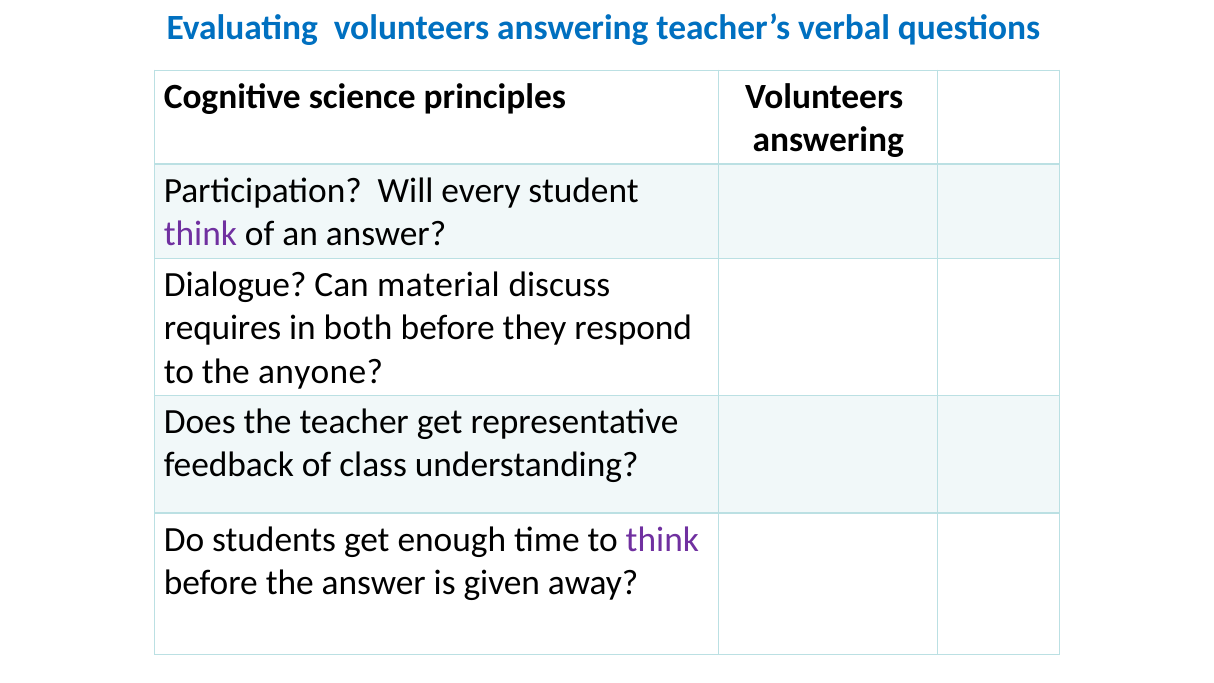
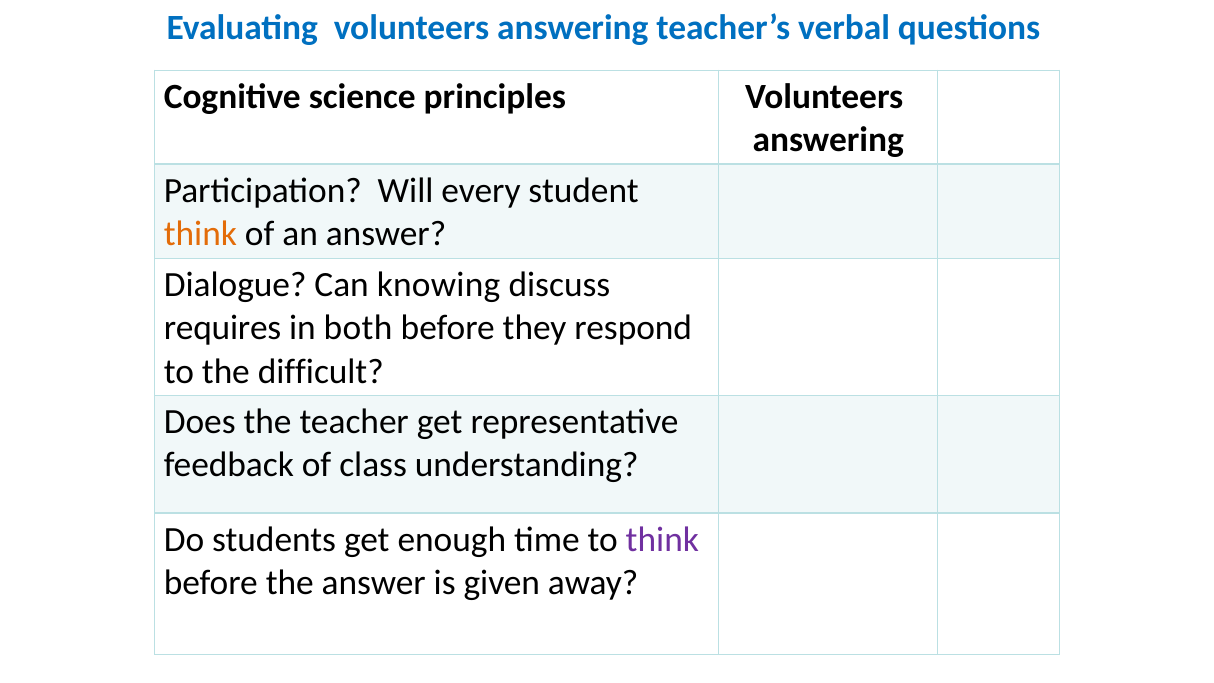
think at (200, 234) colour: purple -> orange
material: material -> knowing
anyone: anyone -> difficult
